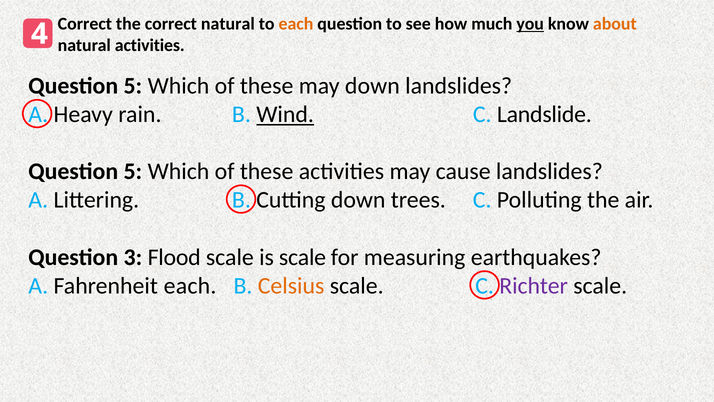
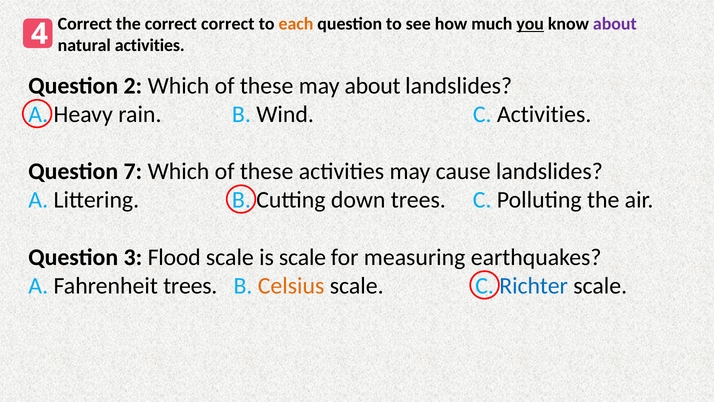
correct natural: natural -> correct
about at (615, 24) colour: orange -> purple
5 at (133, 86): 5 -> 2
may down: down -> about
Wind underline: present -> none
C Landslide: Landslide -> Activities
5 at (133, 171): 5 -> 7
Fahrenheit each: each -> trees
Richter colour: purple -> blue
